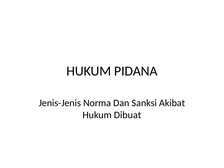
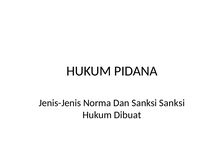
Sanksi Akibat: Akibat -> Sanksi
